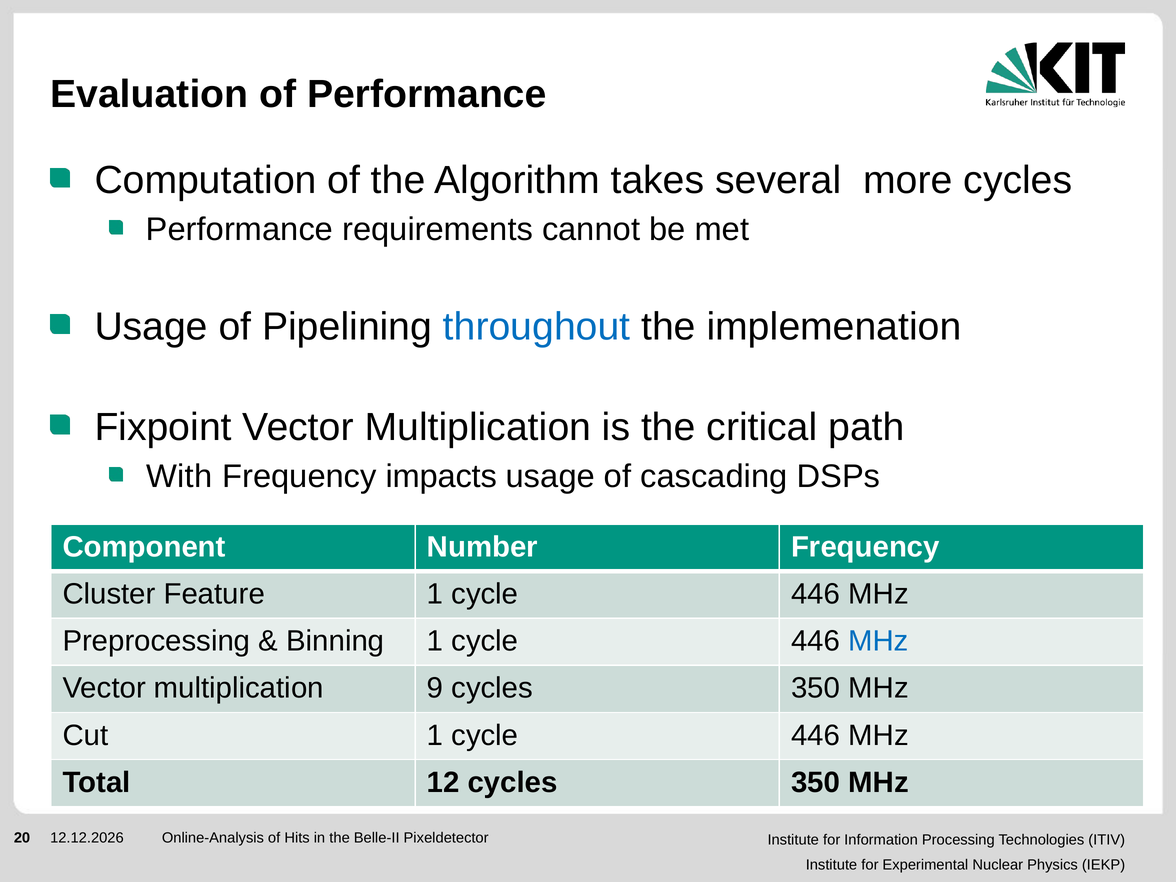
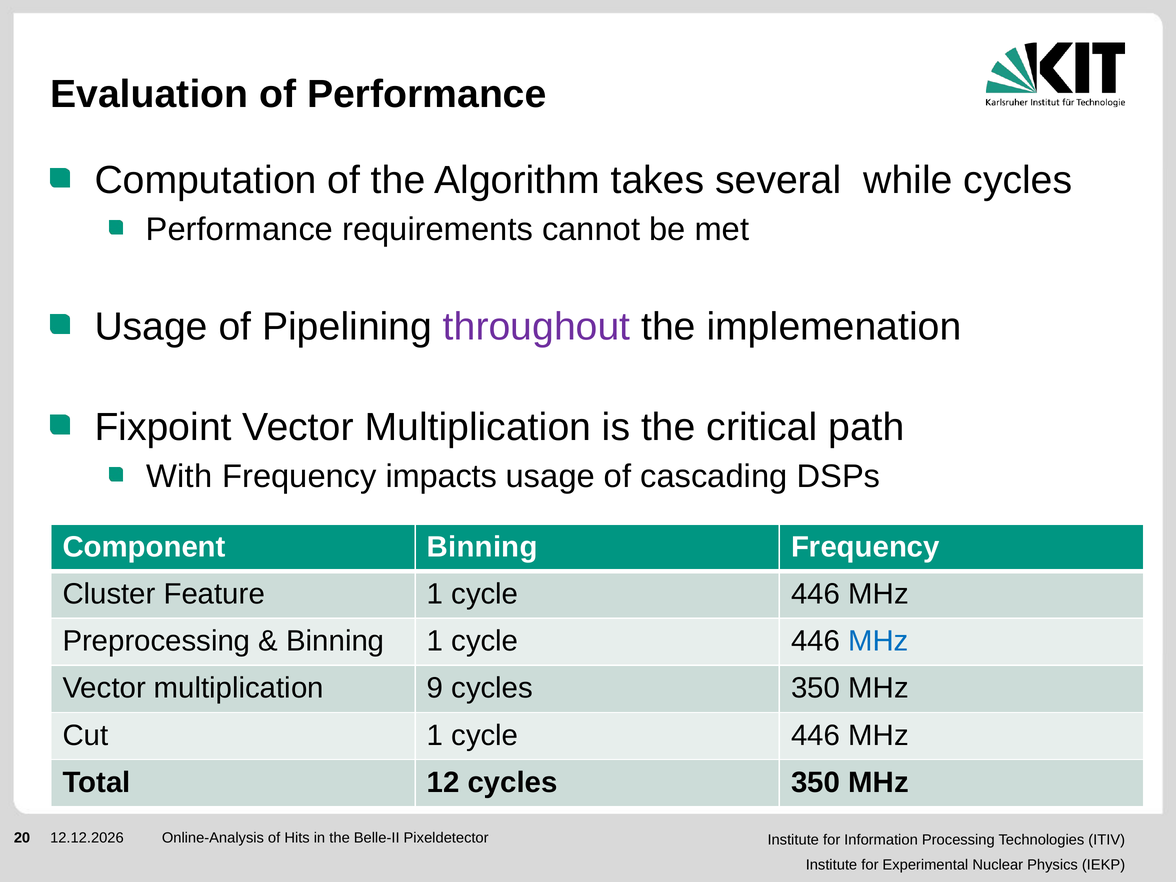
more: more -> while
throughout colour: blue -> purple
Component Number: Number -> Binning
